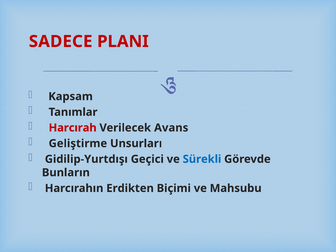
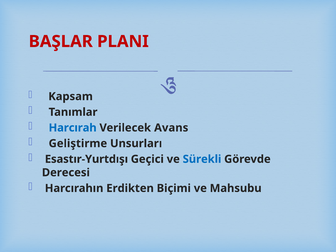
SADECE: SADECE -> BAŞLAR
Harcırah colour: red -> blue
Gidilip-Yurtdışı: Gidilip-Yurtdışı -> Esastır-Yurtdışı
Bunların: Bunların -> Derecesi
